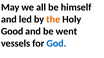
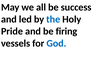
himself: himself -> success
the colour: orange -> blue
Good: Good -> Pride
went: went -> firing
